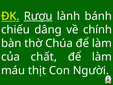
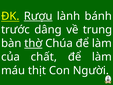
chiếu: chiếu -> trước
chính: chính -> trung
thờ underline: none -> present
